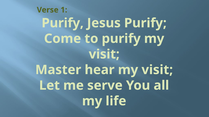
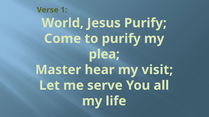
Purify at (63, 23): Purify -> World
visit at (104, 54): visit -> plea
